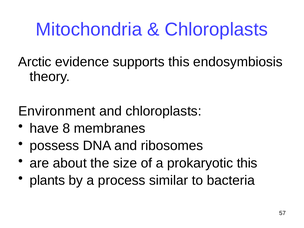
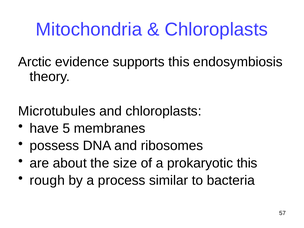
Environment: Environment -> Microtubules
8: 8 -> 5
plants: plants -> rough
